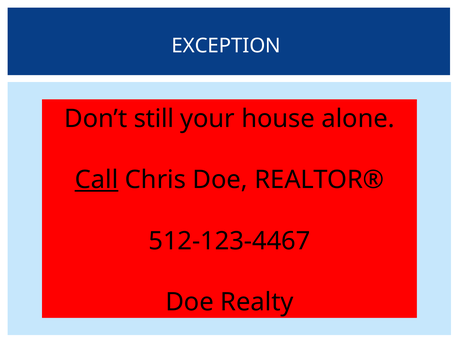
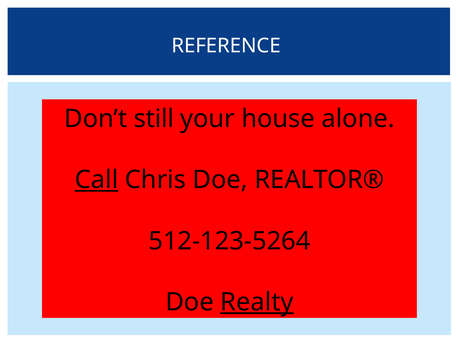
EXCEPTION: EXCEPTION -> REFERENCE
512-123-4467: 512-123-4467 -> 512-123-5264
Realty underline: none -> present
